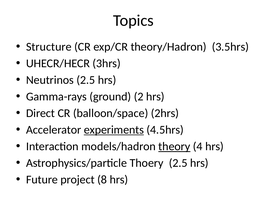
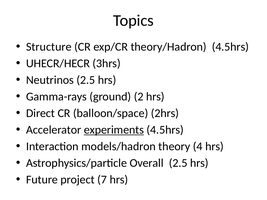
theory/Hadron 3.5hrs: 3.5hrs -> 4.5hrs
theory underline: present -> none
Thoery: Thoery -> Overall
8: 8 -> 7
